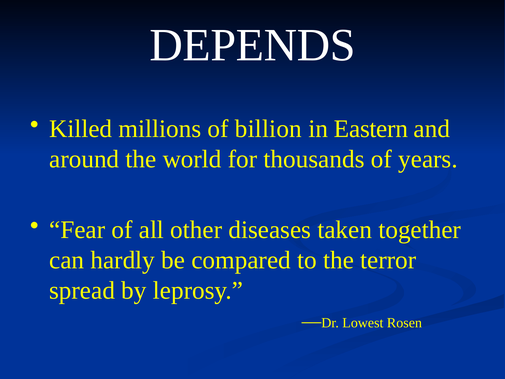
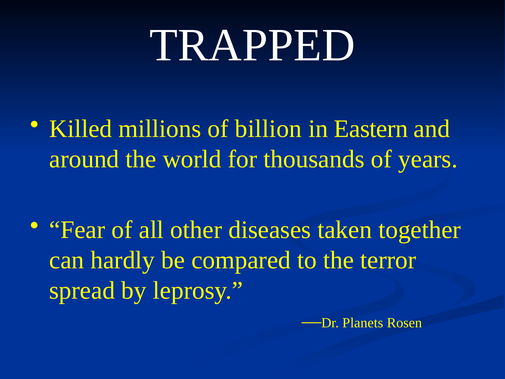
DEPENDS: DEPENDS -> TRAPPED
Lowest: Lowest -> Planets
